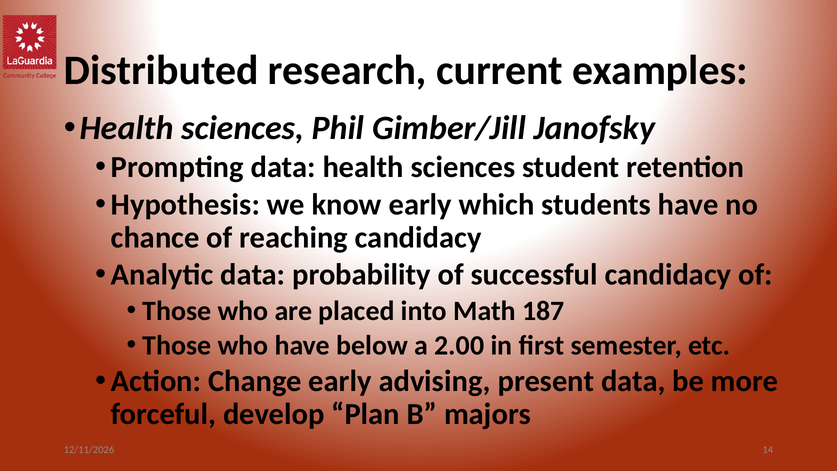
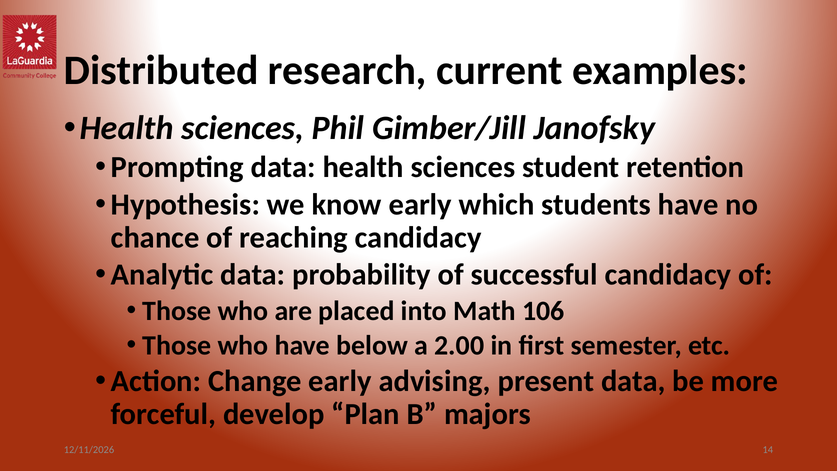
187: 187 -> 106
